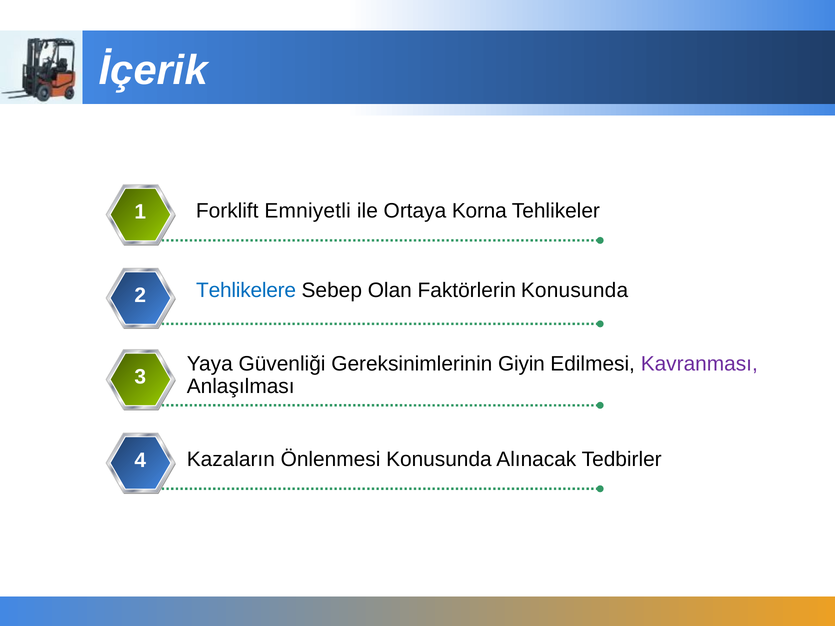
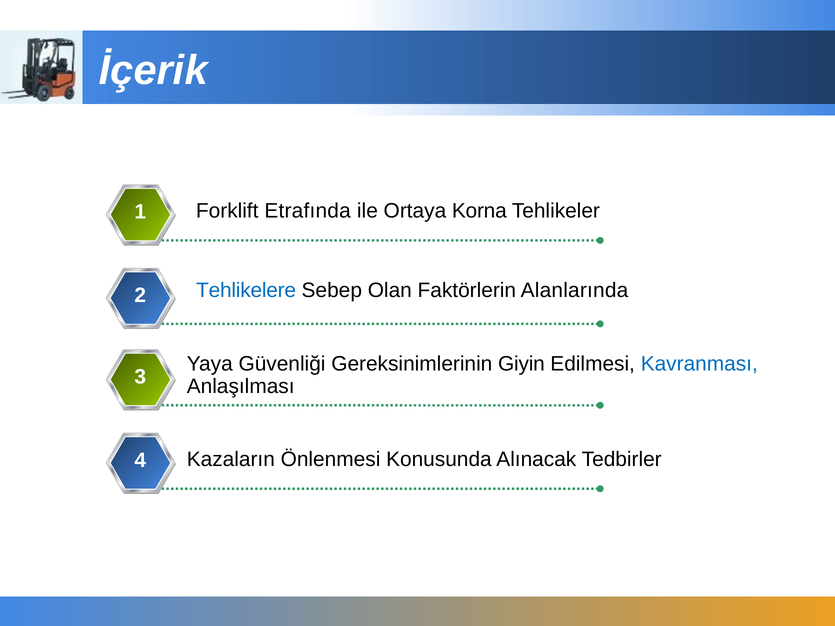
Emniyetli: Emniyetli -> Etrafında
Faktörlerin Konusunda: Konusunda -> Alanlarında
Kavranması colour: purple -> blue
